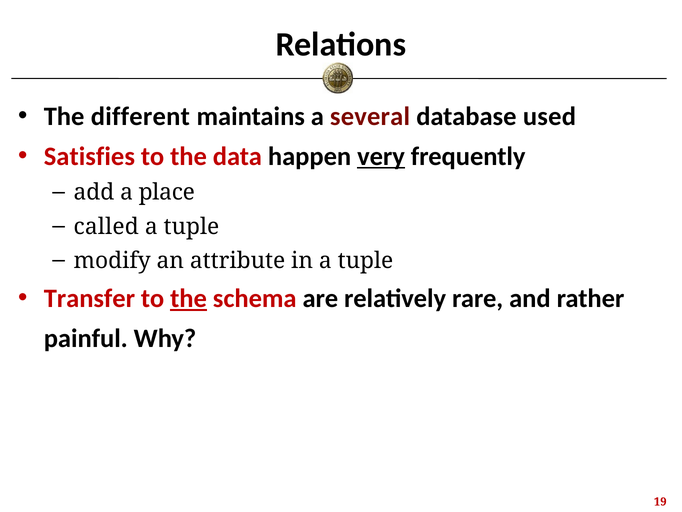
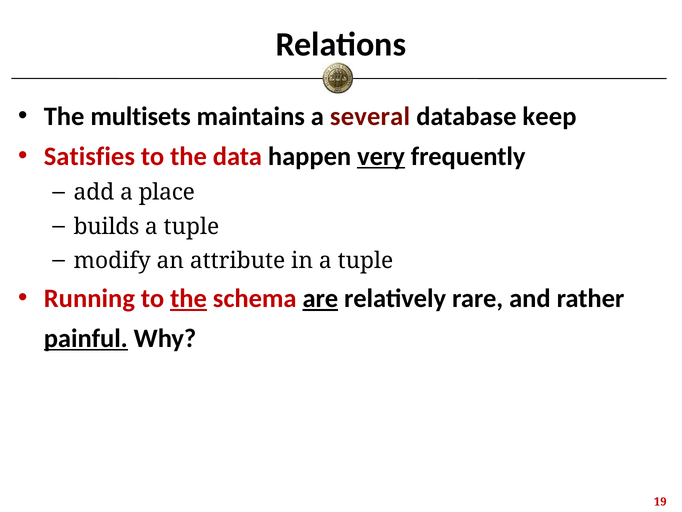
different: different -> multisets
used: used -> keep
called: called -> builds
Transfer: Transfer -> Running
are underline: none -> present
painful underline: none -> present
